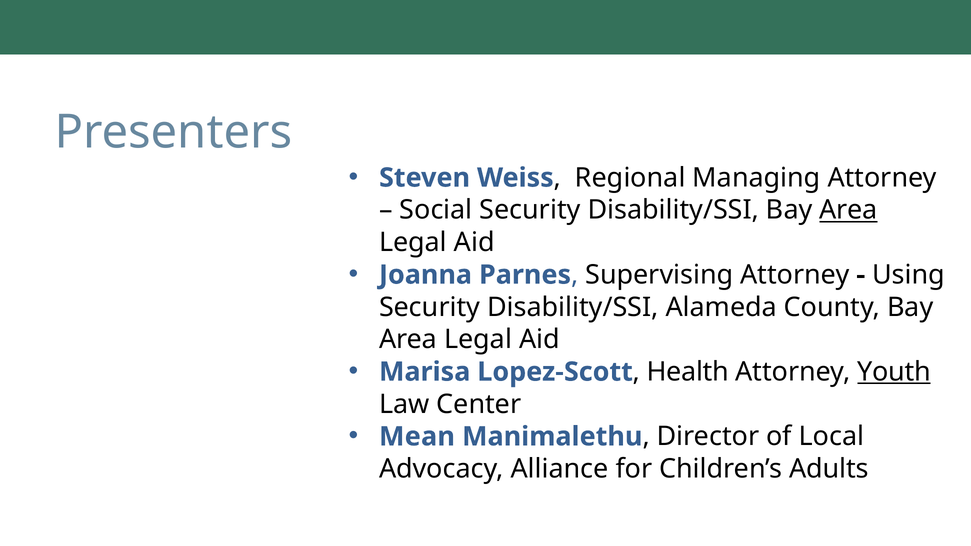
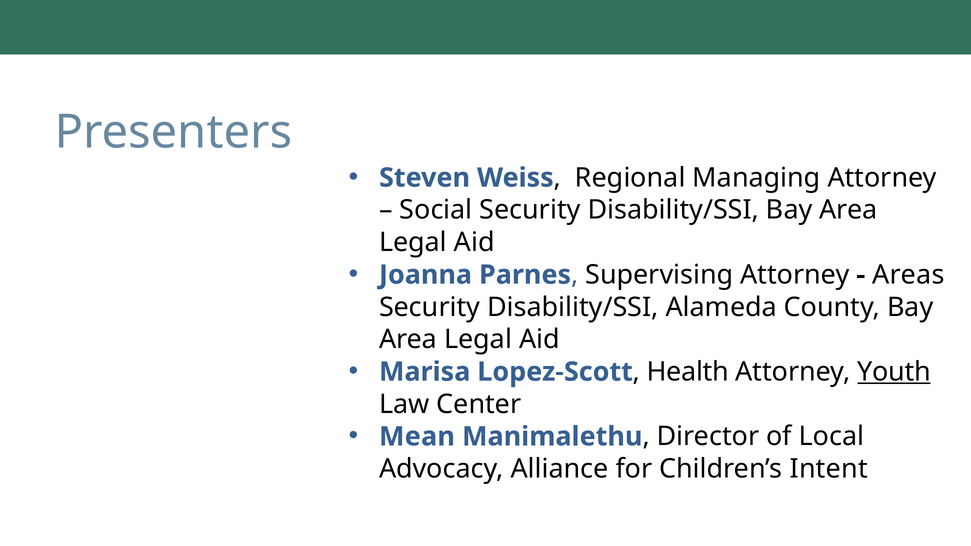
Area at (848, 210) underline: present -> none
Using: Using -> Areas
Adults: Adults -> Intent
